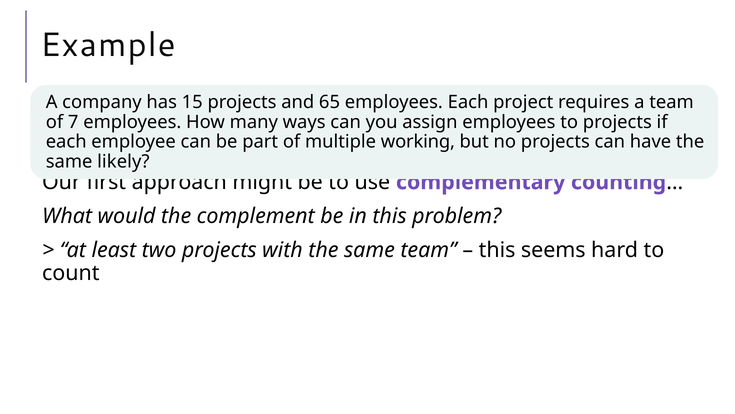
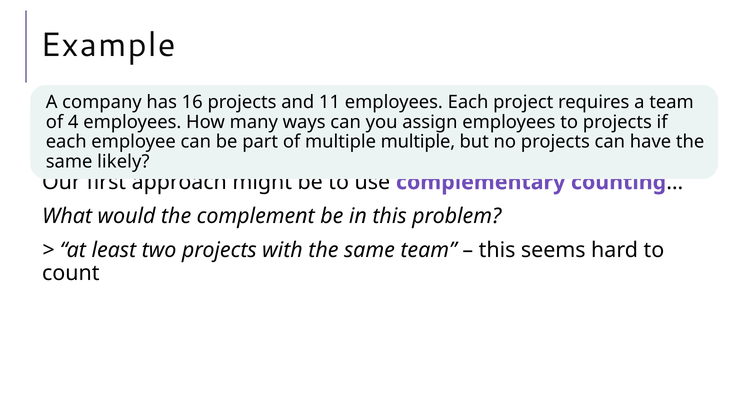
15: 15 -> 16
65: 65 -> 11
7: 7 -> 4
multiple working: working -> multiple
